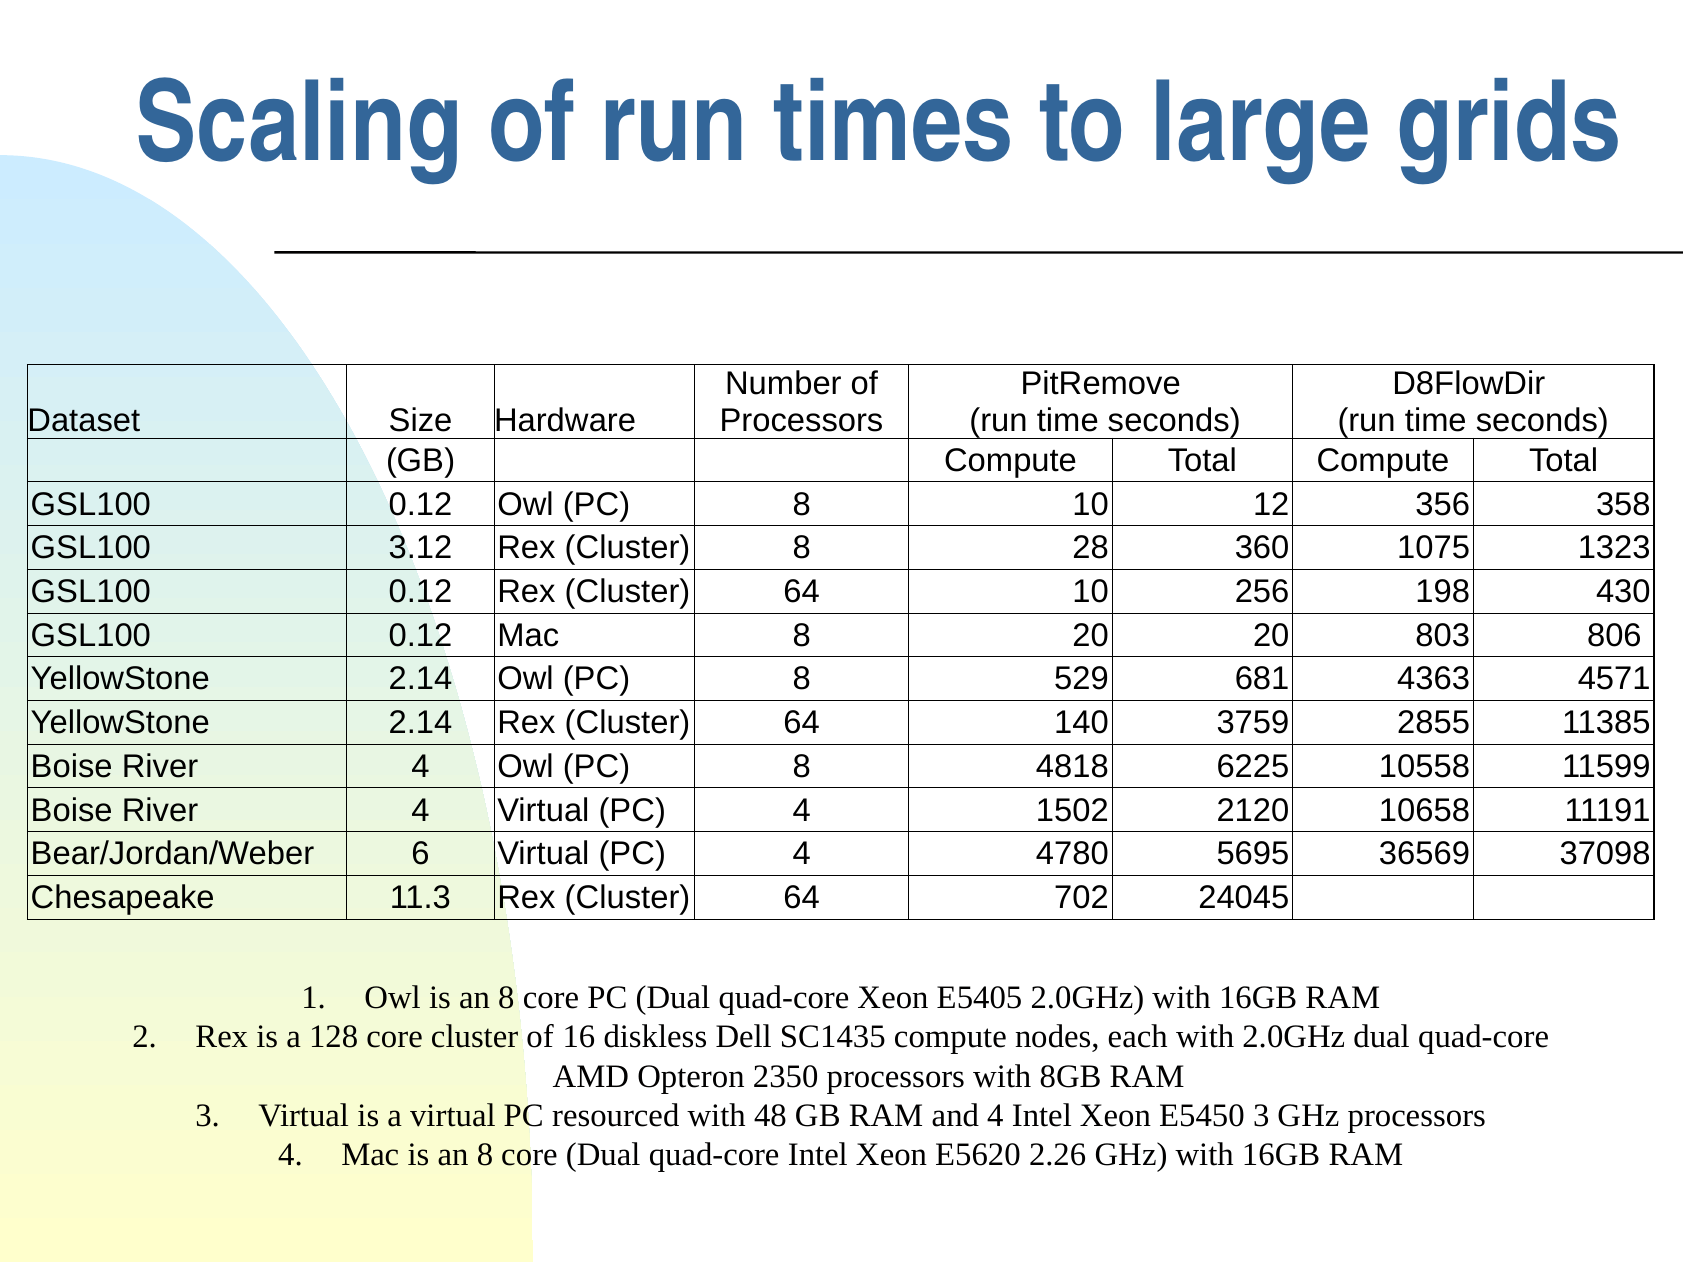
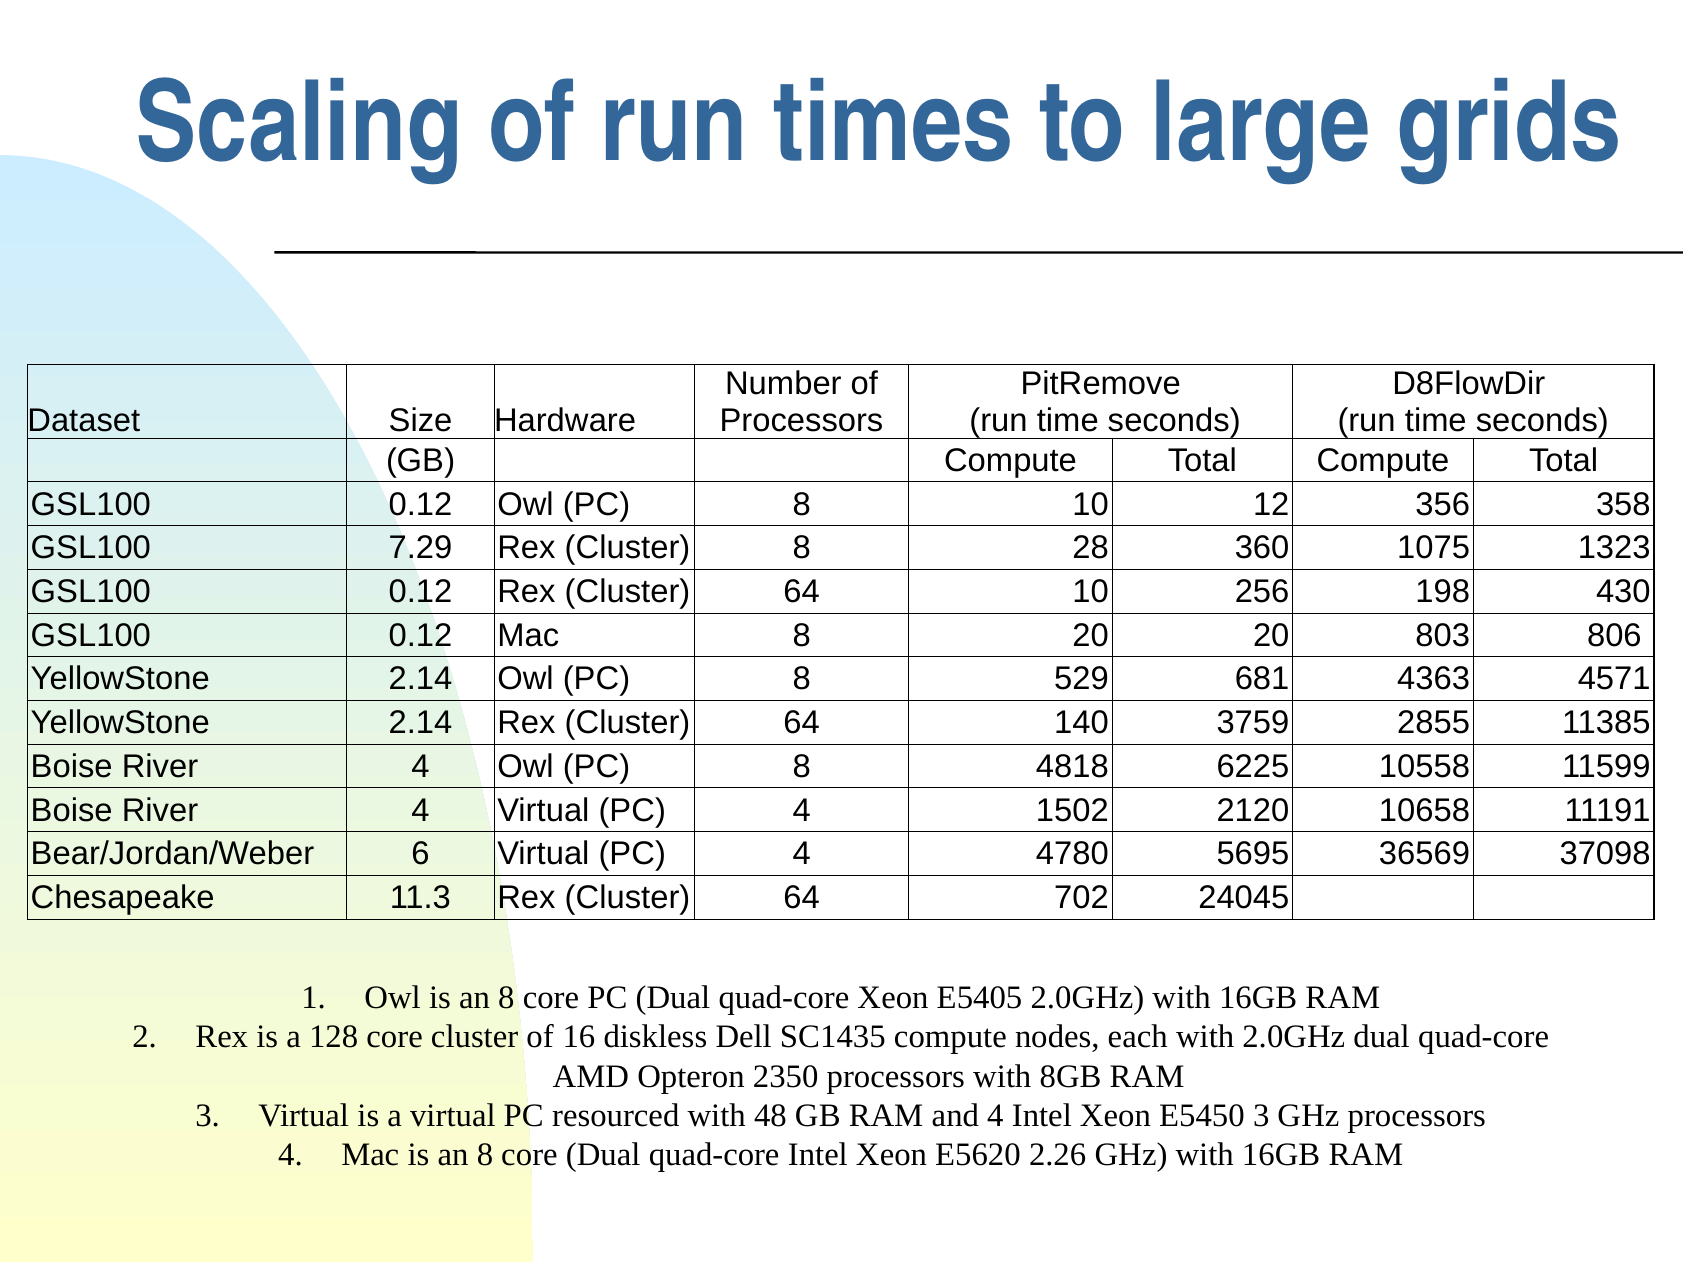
3.12: 3.12 -> 7.29
